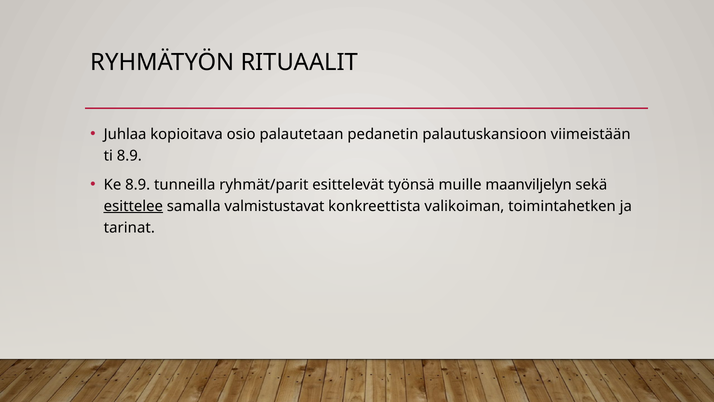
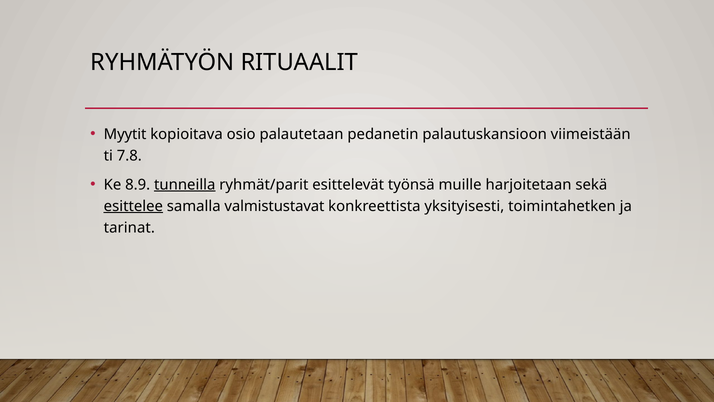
Juhlaa: Juhlaa -> Myytit
ti 8.9: 8.9 -> 7.8
tunneilla underline: none -> present
maanviljelyn: maanviljelyn -> harjoitetaan
valikoiman: valikoiman -> yksityisesti
